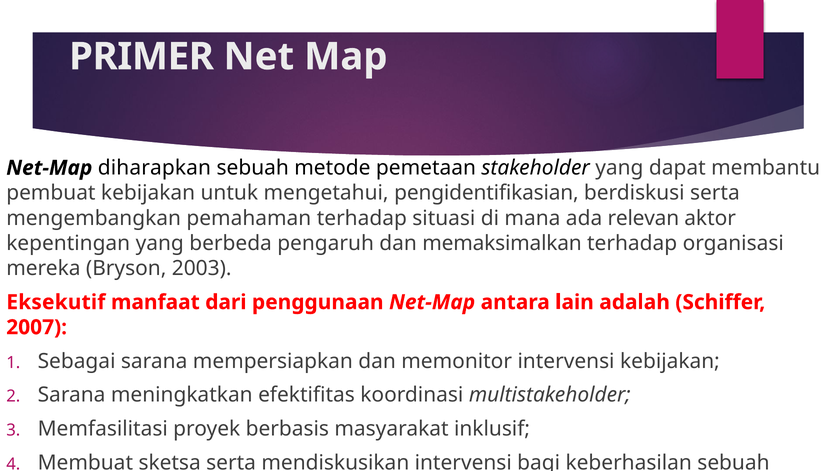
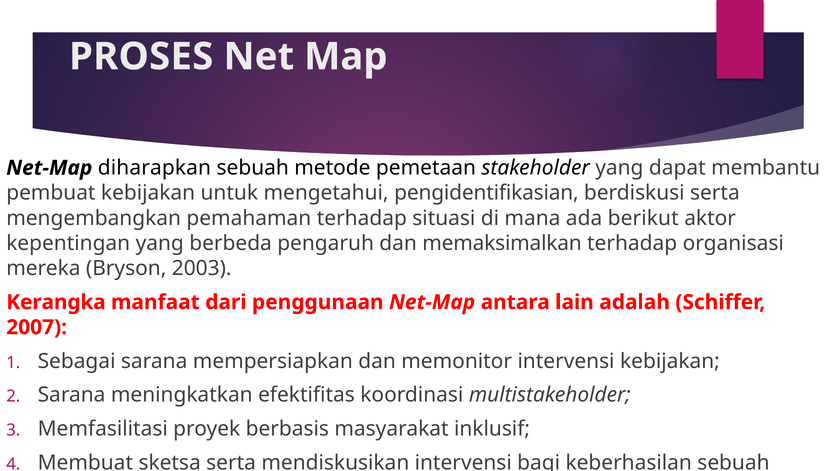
PRIMER: PRIMER -> PROSES
relevan: relevan -> berikut
Eksekutif: Eksekutif -> Kerangka
